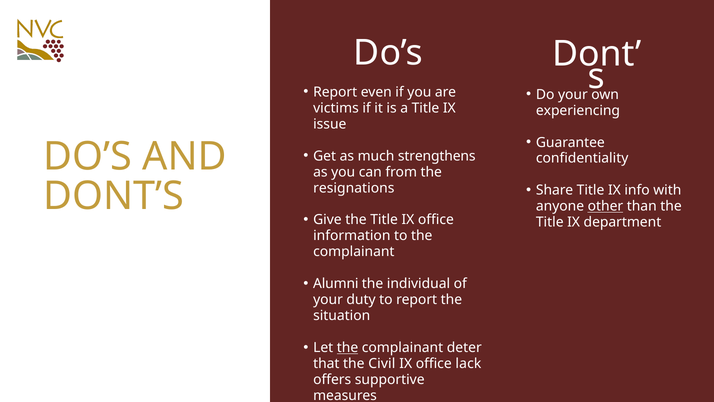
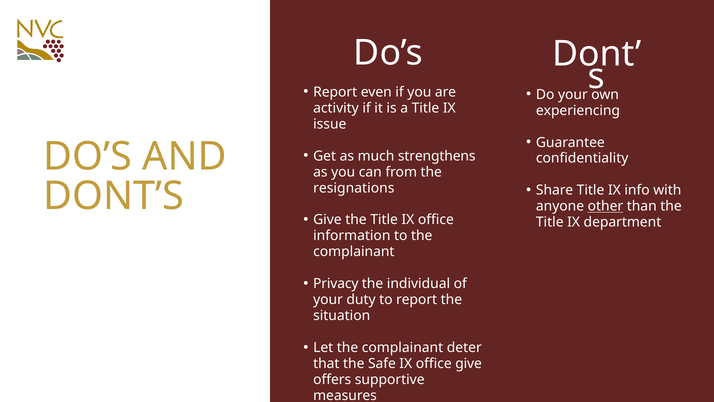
victims: victims -> activity
Alumni: Alumni -> Privacy
the at (348, 347) underline: present -> none
Civil: Civil -> Safe
office lack: lack -> give
